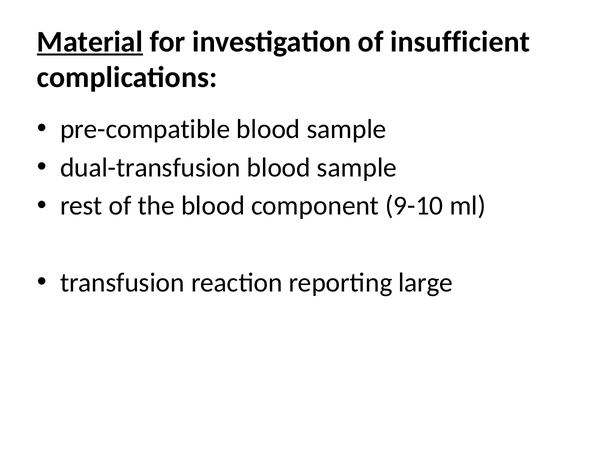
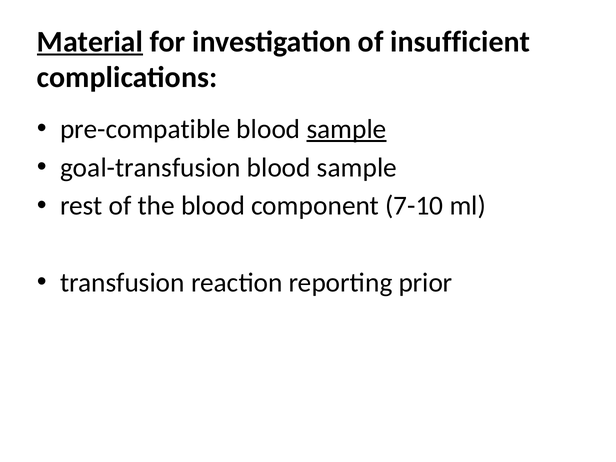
sample at (347, 129) underline: none -> present
dual-transfusion: dual-transfusion -> goal-transfusion
9-10: 9-10 -> 7-10
large: large -> prior
